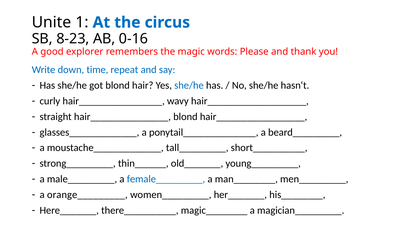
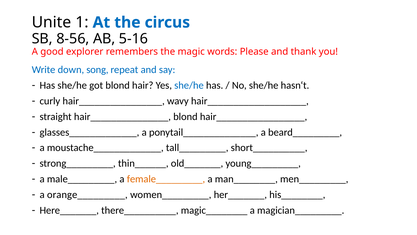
8-23: 8-23 -> 8-56
0-16: 0-16 -> 5-16
time: time -> song
female_________ colour: blue -> orange
